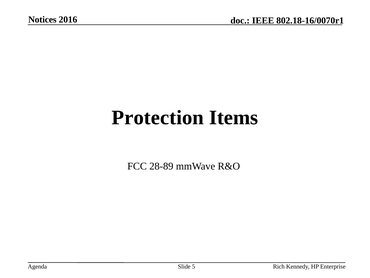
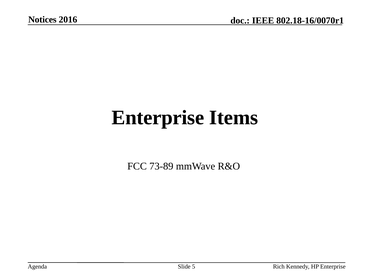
Protection at (158, 117): Protection -> Enterprise
28-89: 28-89 -> 73-89
